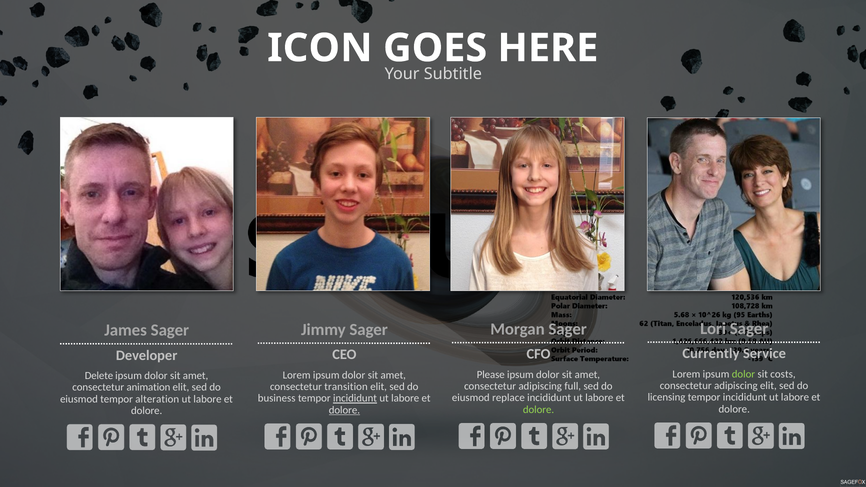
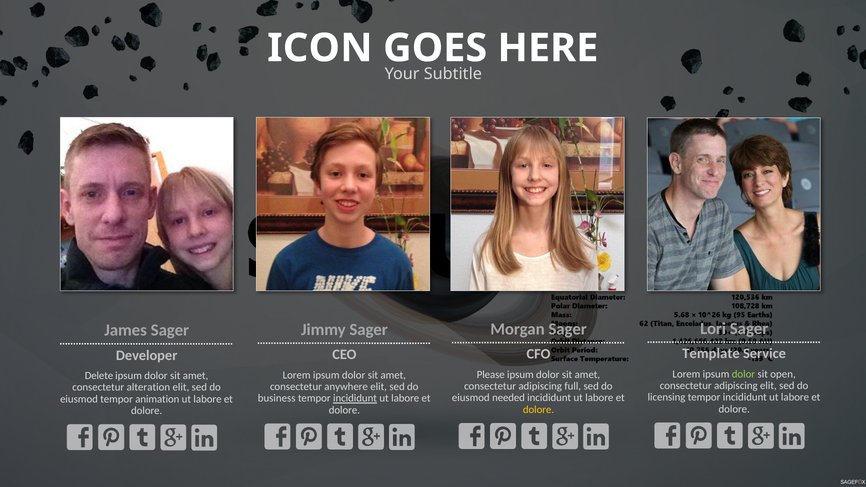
Currently: Currently -> Template
costs: costs -> open
transition: transition -> anywhere
animation: animation -> alteration
replace: replace -> needed
alteration: alteration -> animation
dolore at (539, 410) colour: light green -> yellow
dolore at (344, 410) underline: present -> none
